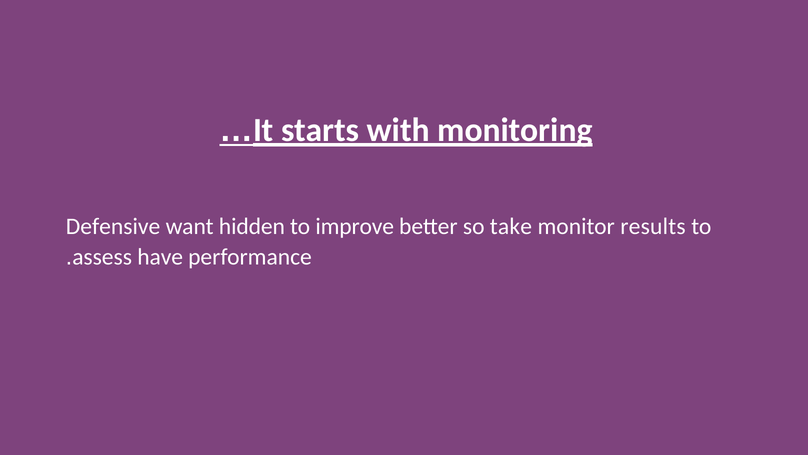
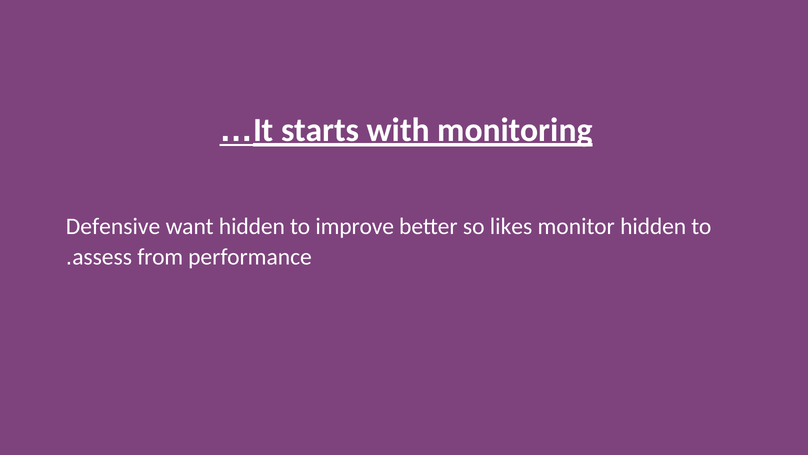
take: take -> likes
monitor results: results -> hidden
have: have -> from
